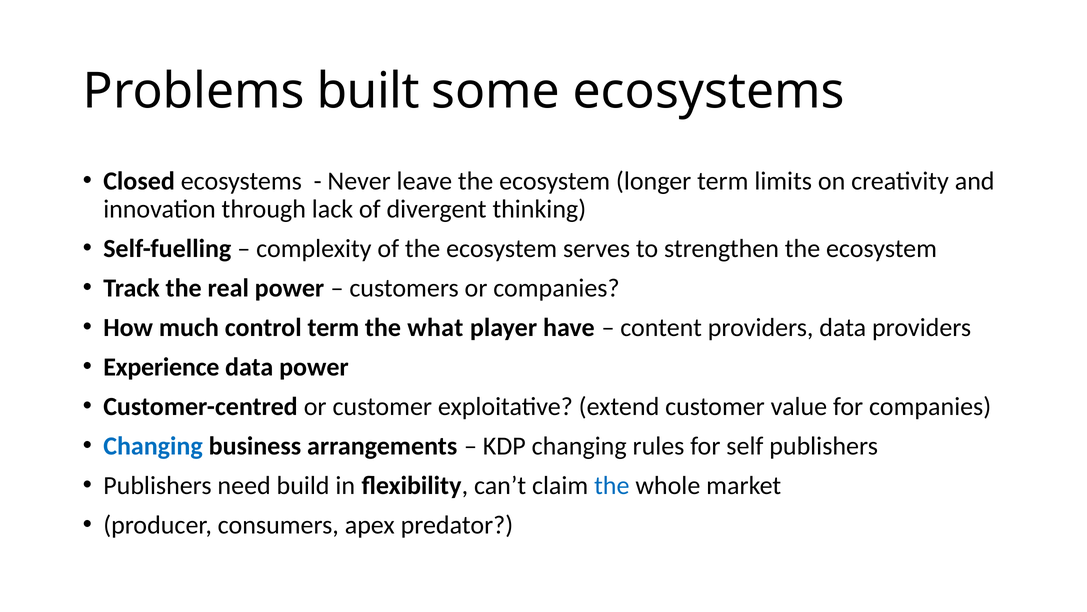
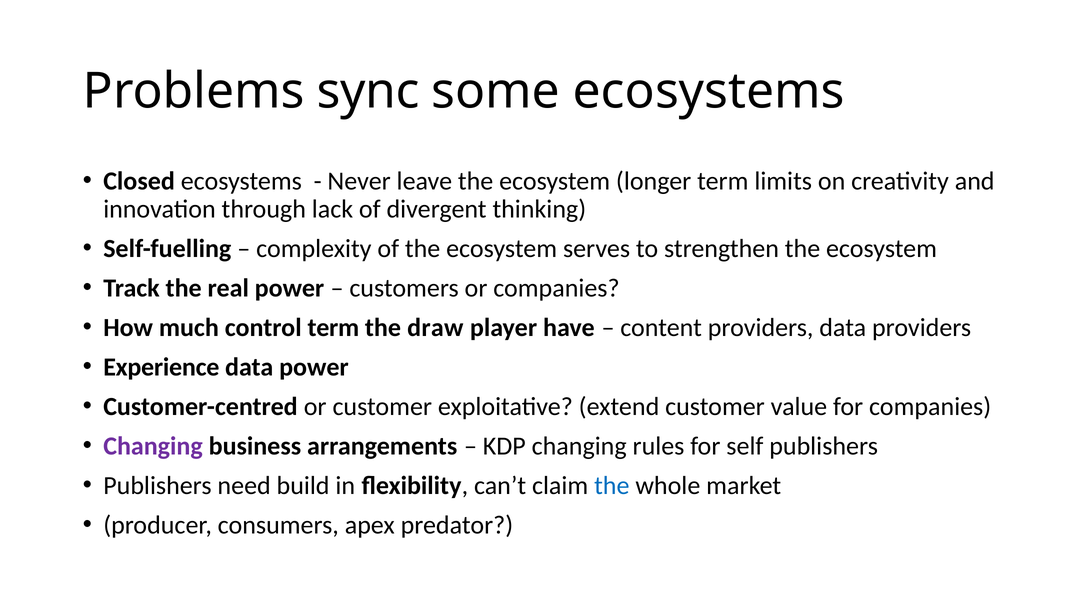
built: built -> sync
what: what -> draw
Changing at (153, 446) colour: blue -> purple
